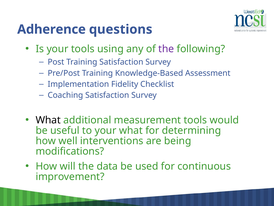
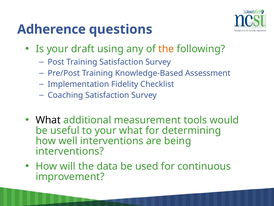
your tools: tools -> draft
the at (166, 49) colour: purple -> orange
modifications at (70, 151): modifications -> interventions
